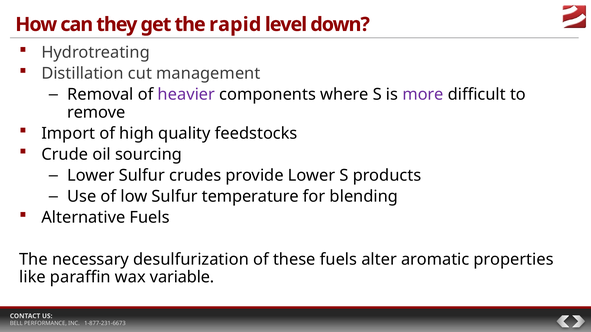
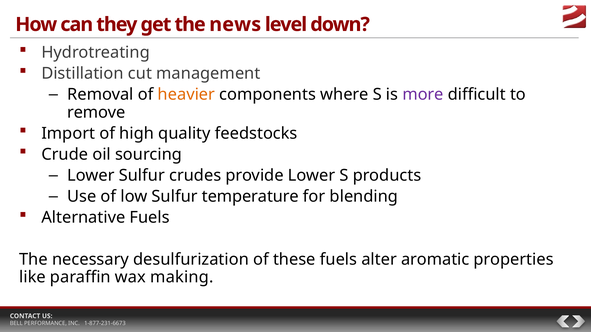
rapid: rapid -> news
heavier colour: purple -> orange
variable: variable -> making
